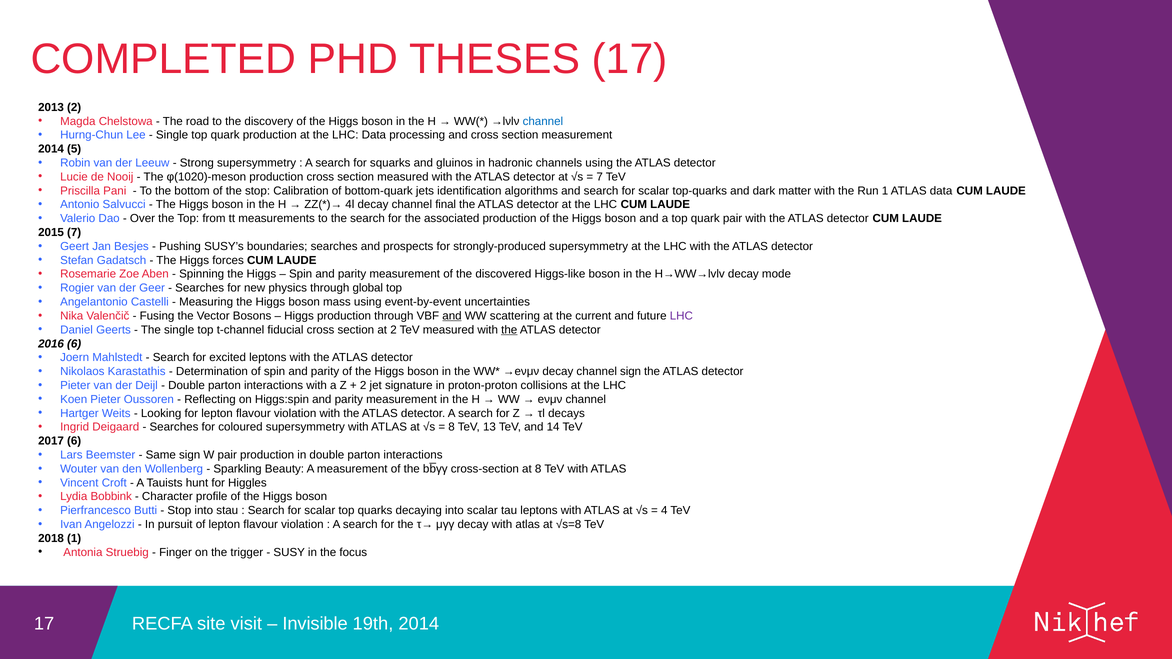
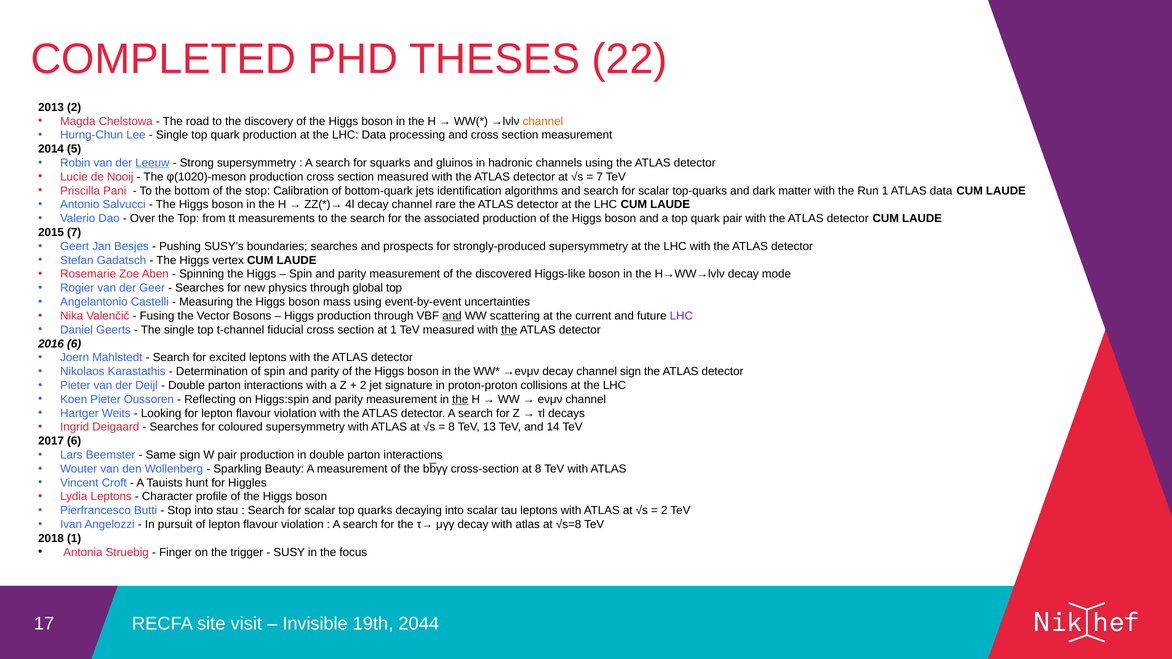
THESES 17: 17 -> 22
channel at (543, 121) colour: blue -> orange
Leeuw underline: none -> present
final: final -> rare
forces: forces -> vertex
at 2: 2 -> 1
the at (460, 399) underline: none -> present
Lydia Bobbink: Bobbink -> Leptons
4 at (664, 511): 4 -> 2
19th 2014: 2014 -> 2044
